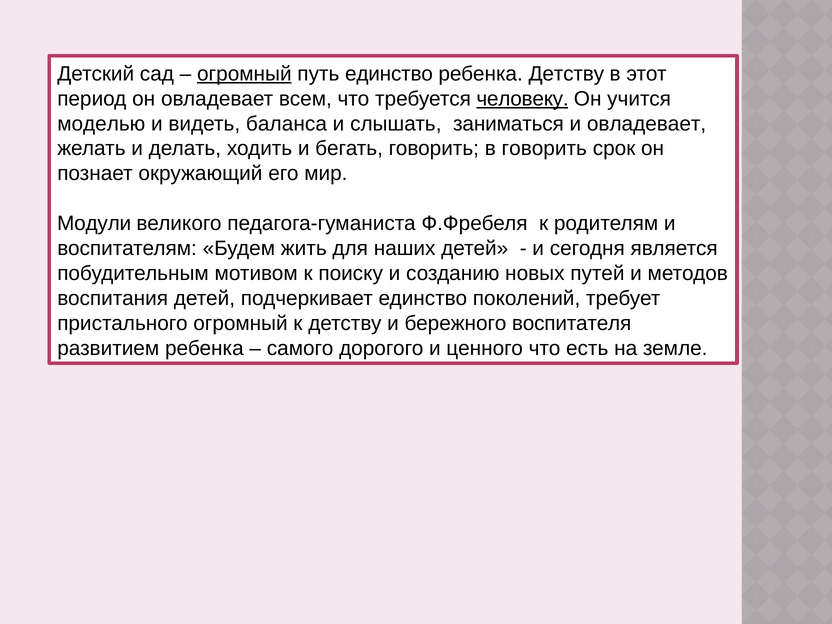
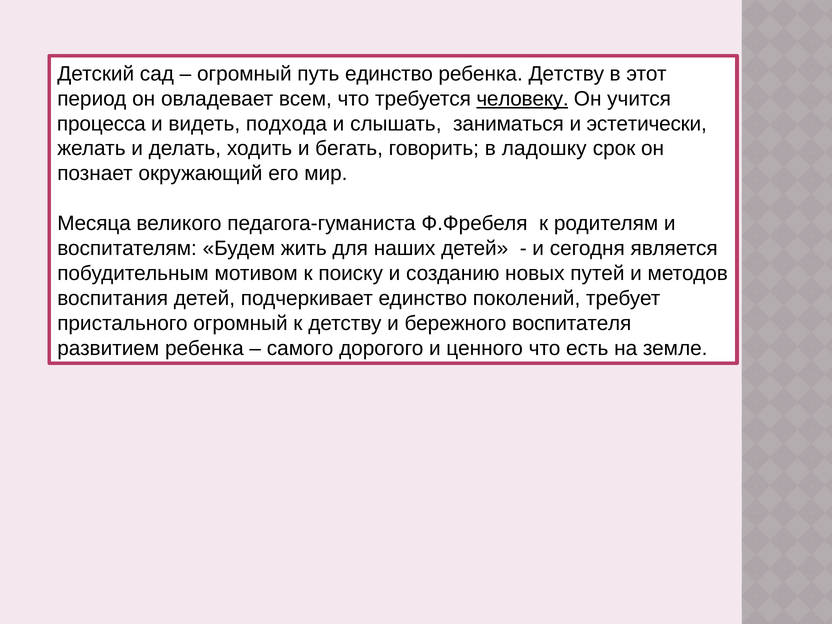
огромный at (244, 74) underline: present -> none
моделью: моделью -> процесса
баланса: баланса -> подхода
и овладевает: овладевает -> эстетически
в говорить: говорить -> ладошку
Модули: Модули -> Месяца
